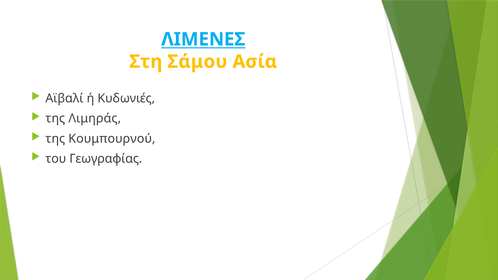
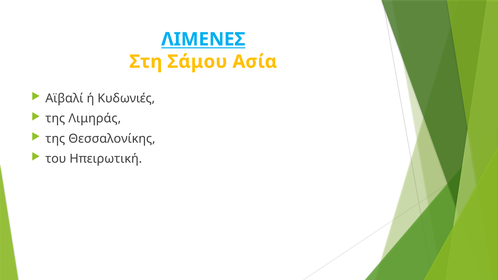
Κουμπουρνού: Κουμπουρνού -> Θεσσαλονίκης
Γεωγραφίας: Γεωγραφίας -> Ηπειρωτική
